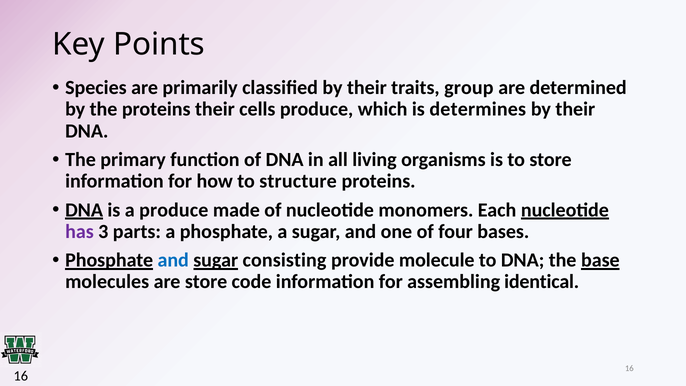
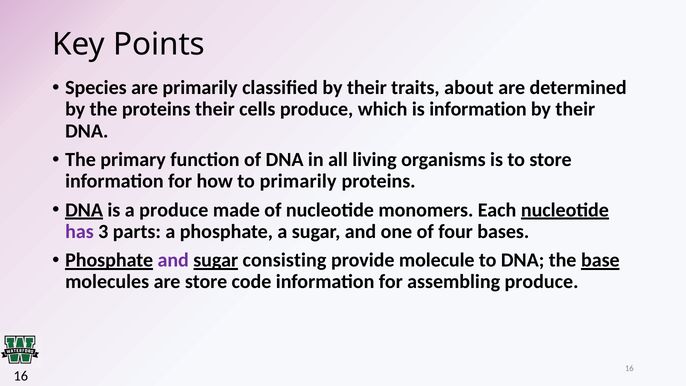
group: group -> about
is determines: determines -> information
to structure: structure -> primarily
and at (173, 260) colour: blue -> purple
assembling identical: identical -> produce
